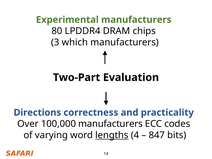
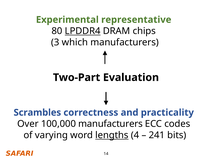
Experimental manufacturers: manufacturers -> representative
LPDDR4 underline: none -> present
Directions: Directions -> Scrambles
847: 847 -> 241
